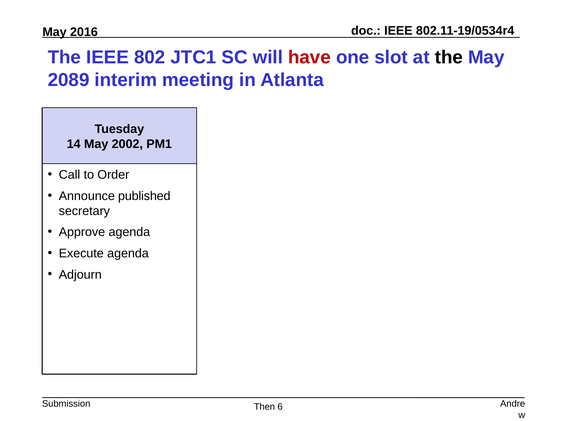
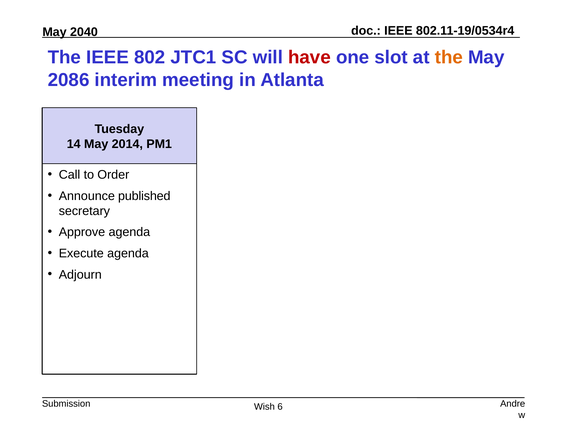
2016: 2016 -> 2040
the at (449, 58) colour: black -> orange
2089: 2089 -> 2086
2002: 2002 -> 2014
Then: Then -> Wish
